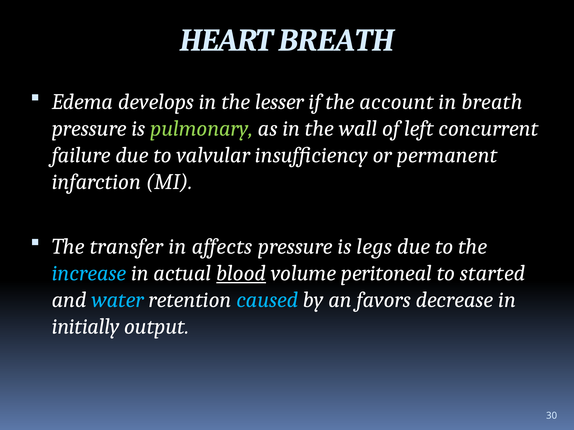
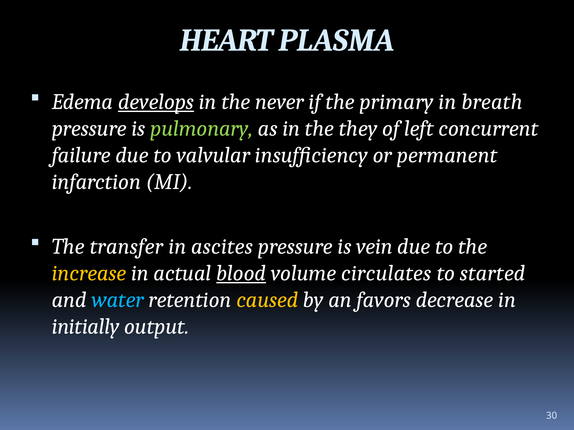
HEART BREATH: BREATH -> PLASMA
develops underline: none -> present
lesser: lesser -> never
account: account -> primary
wall: wall -> they
affects: affects -> ascites
legs: legs -> vein
increase colour: light blue -> yellow
peritoneal: peritoneal -> circulates
caused colour: light blue -> yellow
